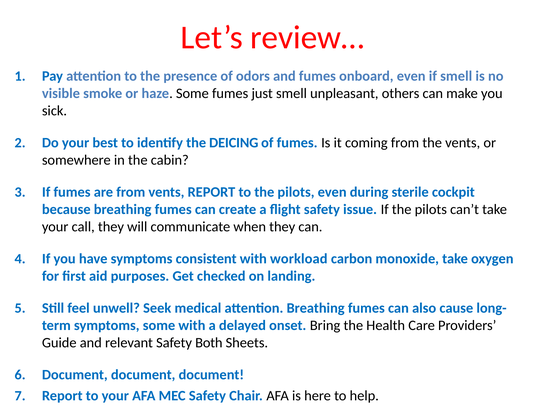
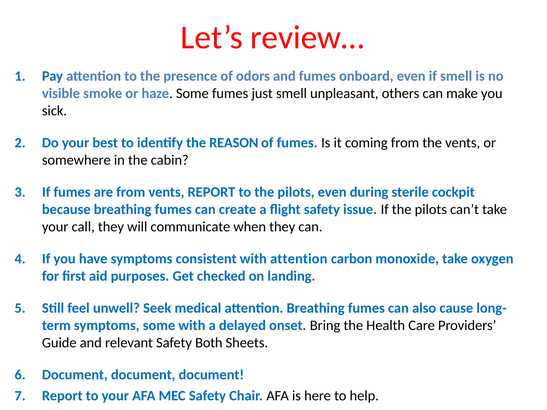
DEICING: DEICING -> REASON
with workload: workload -> attention
